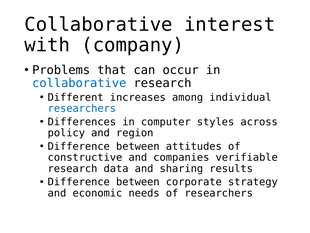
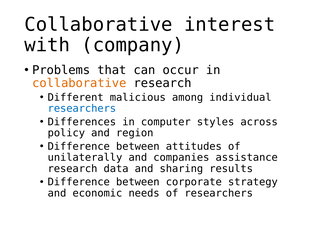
collaborative at (79, 83) colour: blue -> orange
increases: increases -> malicious
constructive: constructive -> unilaterally
verifiable: verifiable -> assistance
